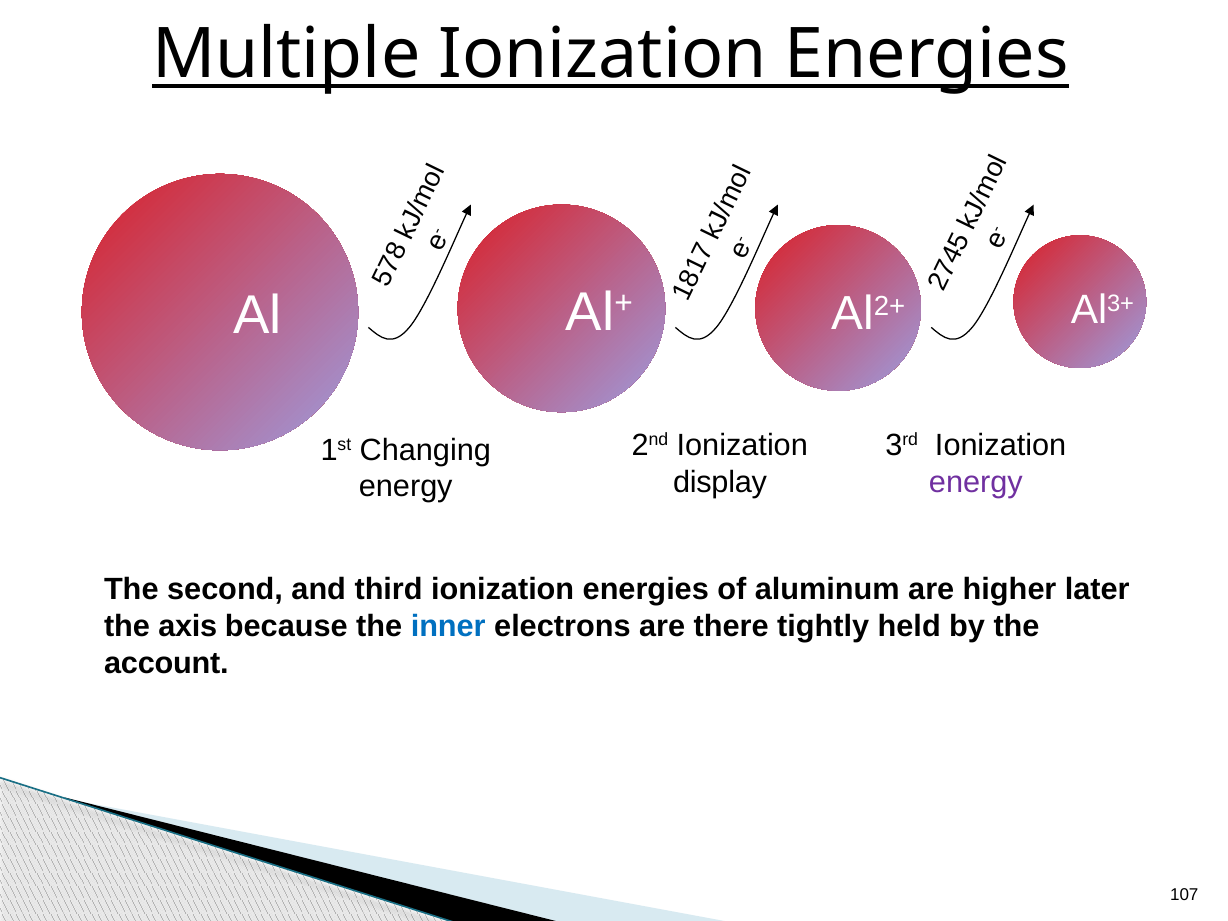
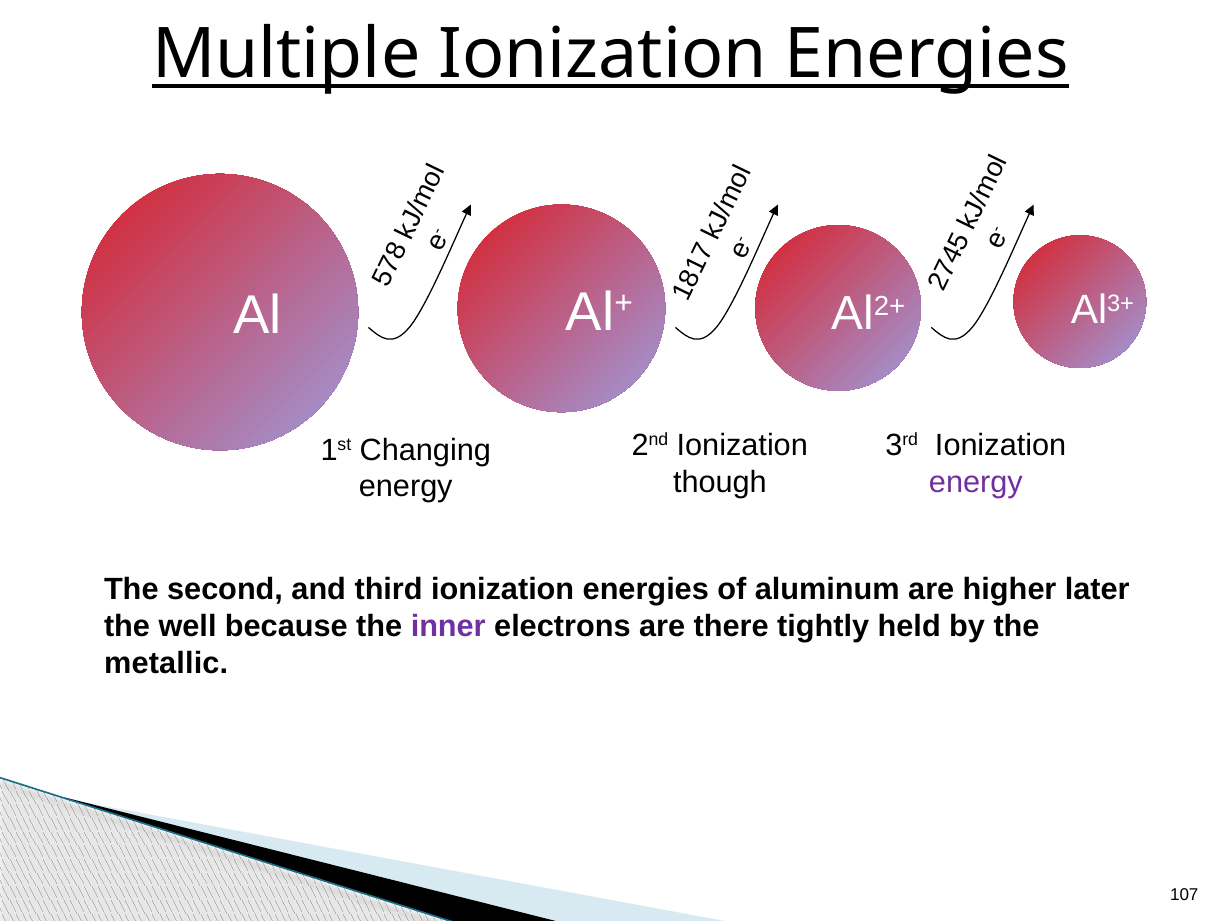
display: display -> though
axis: axis -> well
inner colour: blue -> purple
account: account -> metallic
